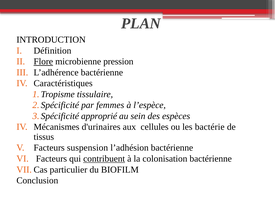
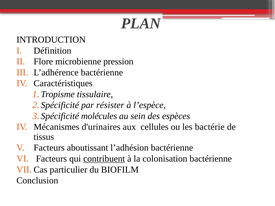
Flore underline: present -> none
femmes: femmes -> résister
approprié: approprié -> molécules
suspension: suspension -> aboutissant
